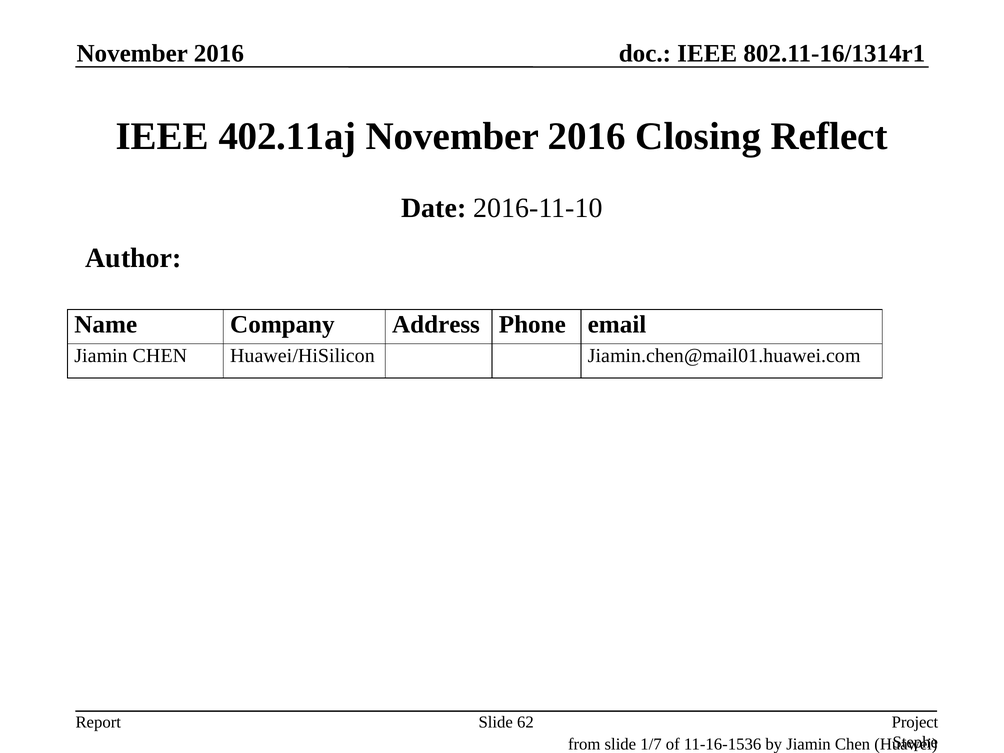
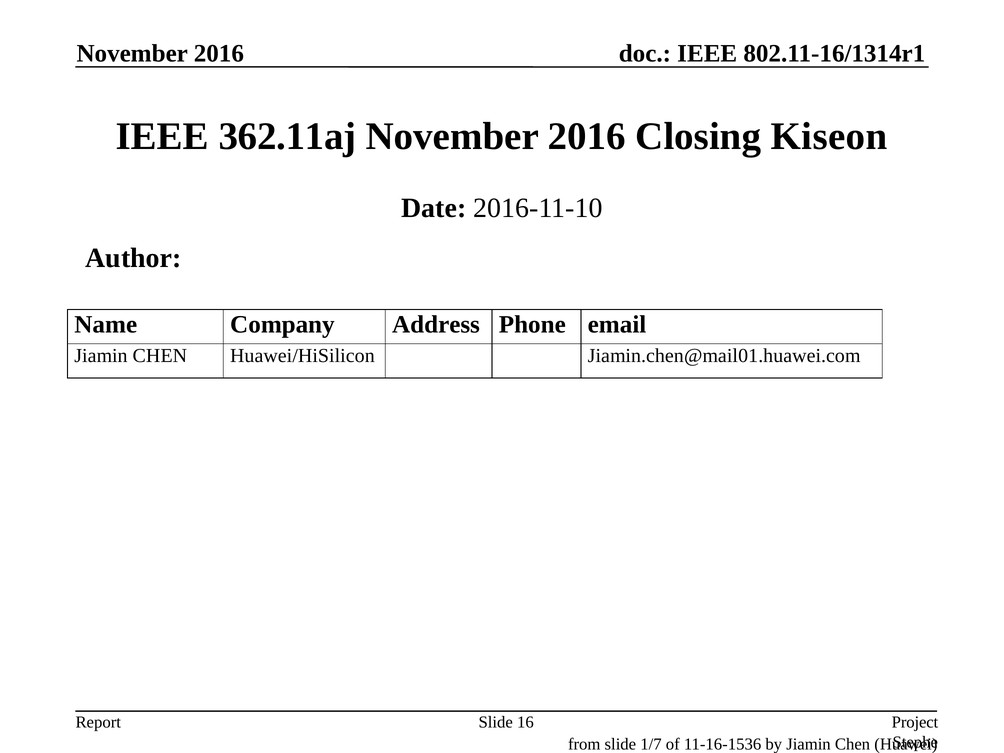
402.11aj: 402.11aj -> 362.11aj
Reflect: Reflect -> Kiseon
62: 62 -> 16
